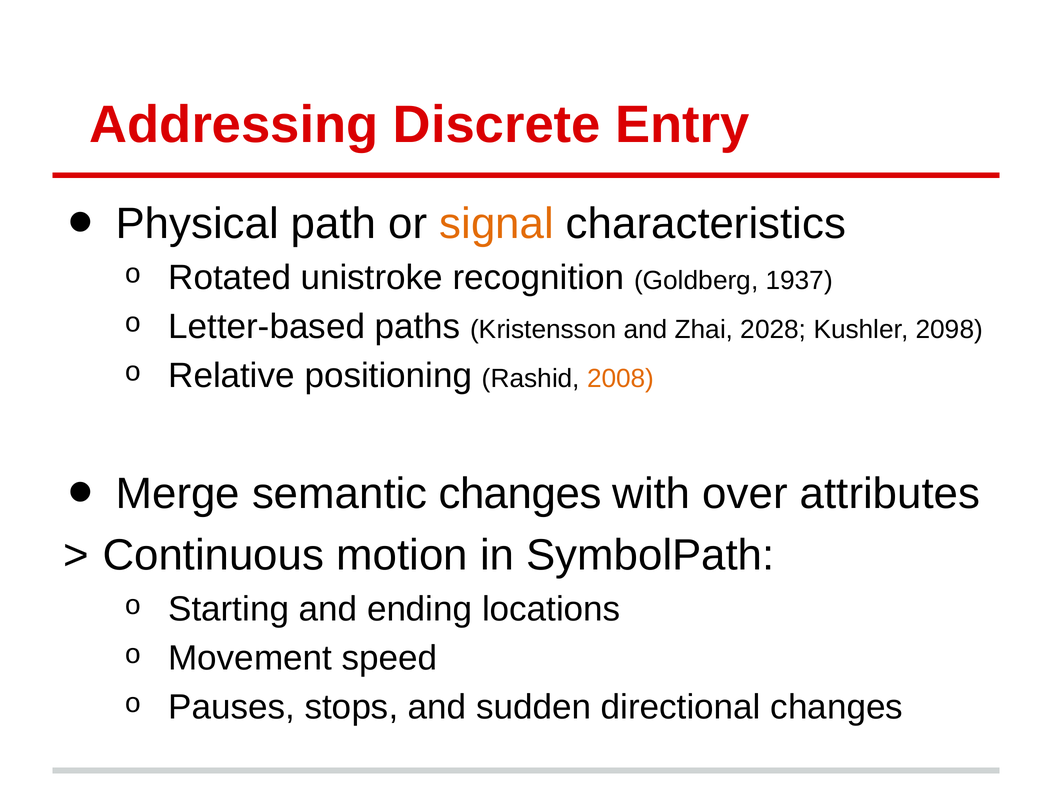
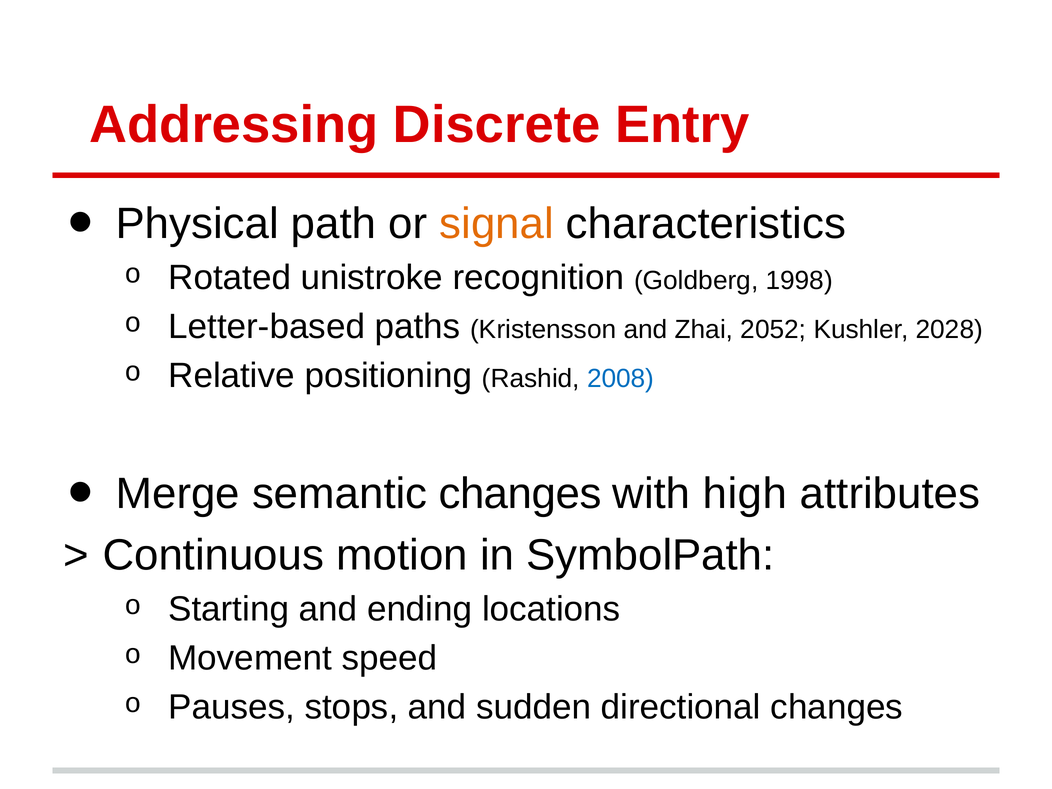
1937: 1937 -> 1998
2028: 2028 -> 2052
2098: 2098 -> 2028
2008 colour: orange -> blue
over: over -> high
